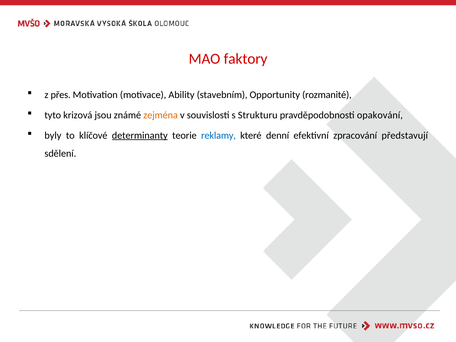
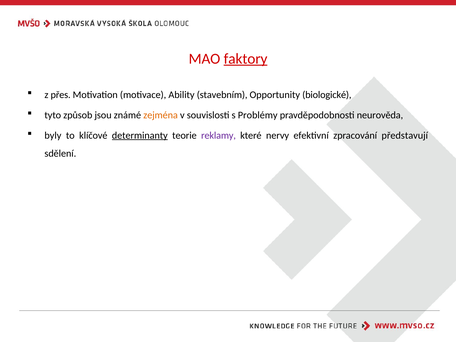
faktory underline: none -> present
rozmanité: rozmanité -> biologické
krizová: krizová -> způsob
Strukturu: Strukturu -> Problémy
opakování: opakování -> neurověda
reklamy colour: blue -> purple
denní: denní -> nervy
